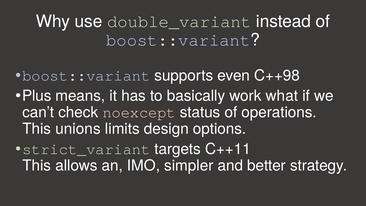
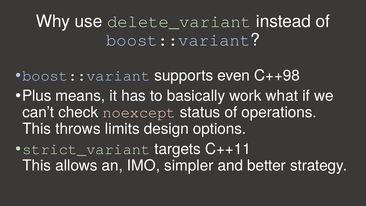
double_variant: double_variant -> delete_variant
unions: unions -> throws
